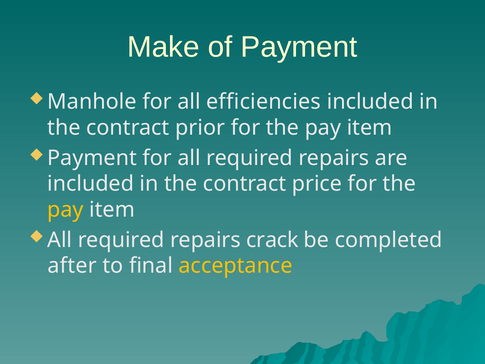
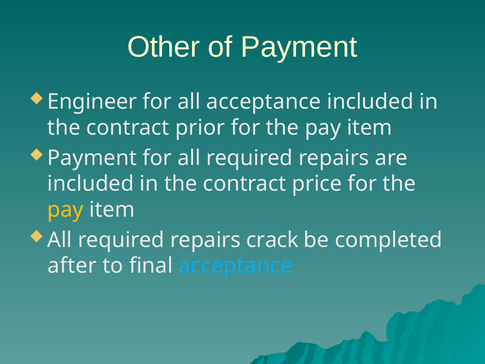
Make: Make -> Other
Manhole: Manhole -> Engineer
all efficiencies: efficiencies -> acceptance
acceptance at (236, 266) colour: yellow -> light blue
